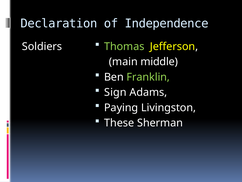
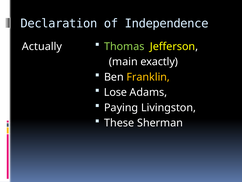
Soldiers: Soldiers -> Actually
middle: middle -> exactly
Franklin colour: light green -> yellow
Sign: Sign -> Lose
